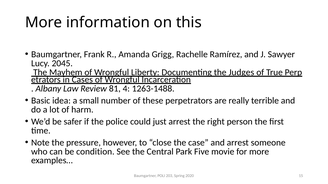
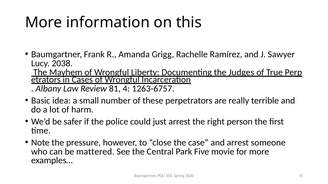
2045: 2045 -> 2038
1263-1488: 1263-1488 -> 1263-6757
condition: condition -> mattered
